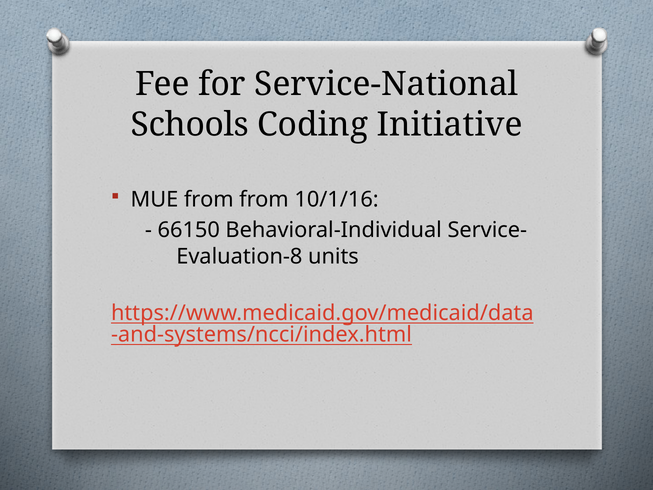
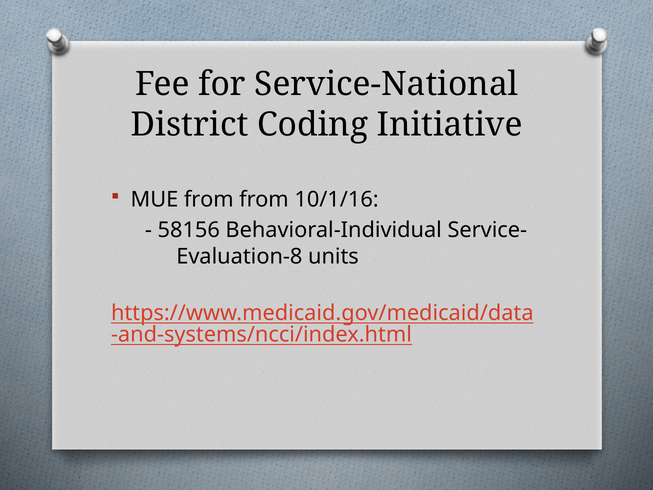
Schools: Schools -> District
66150: 66150 -> 58156
